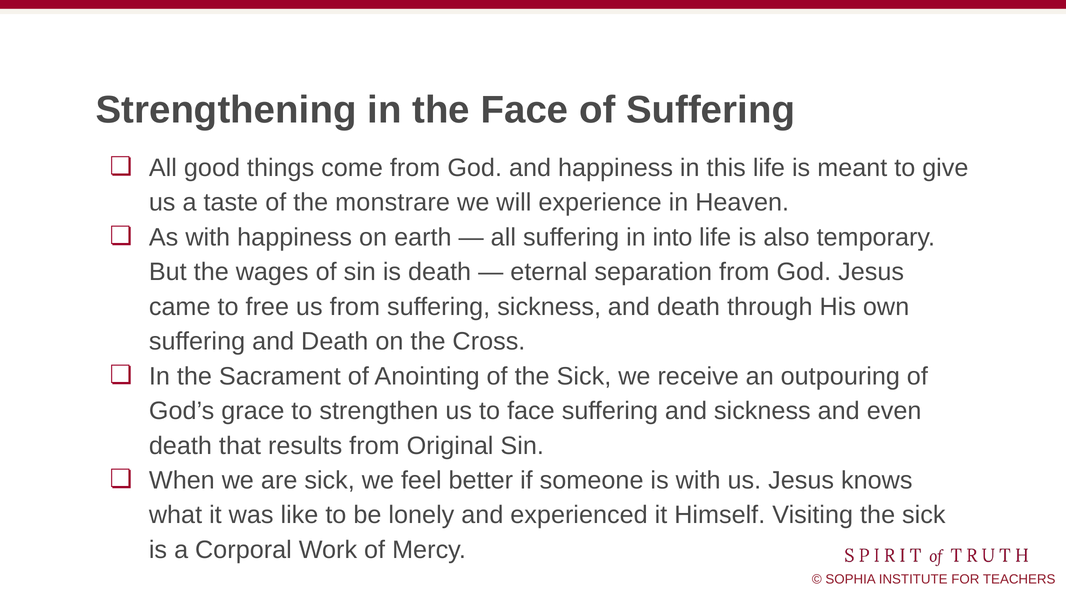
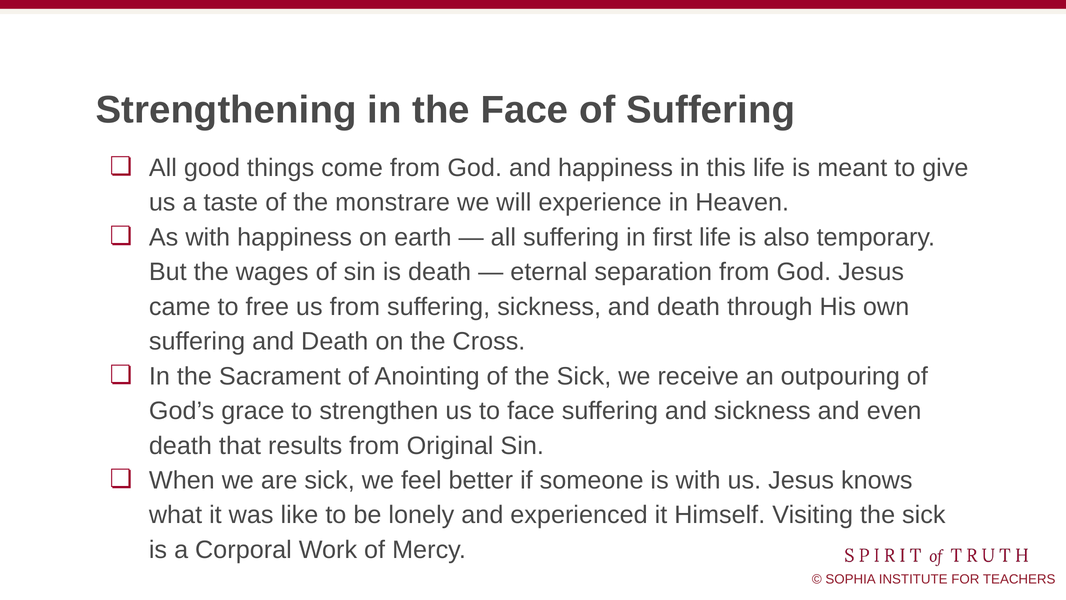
into: into -> first
